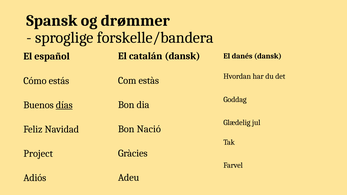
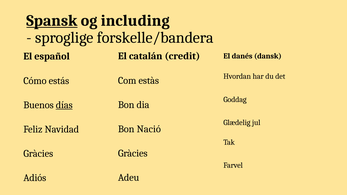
Spansk underline: none -> present
drømmer: drømmer -> including
catalán dansk: dansk -> credit
Project at (38, 154): Project -> Gràcies
